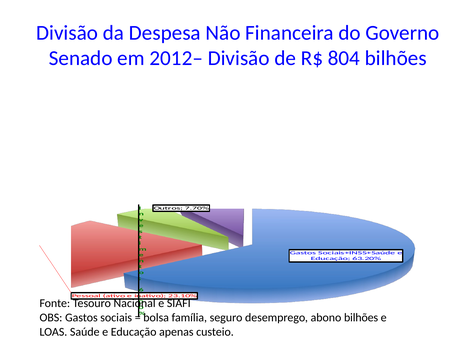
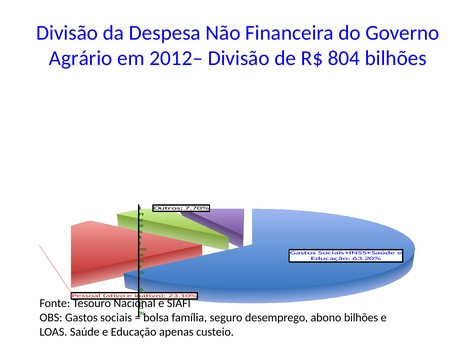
Senado: Senado -> Agrário
